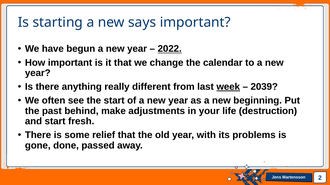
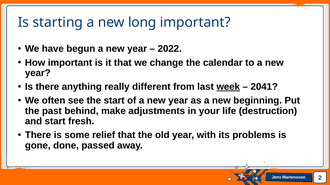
says: says -> long
2022 underline: present -> none
2039: 2039 -> 2041
